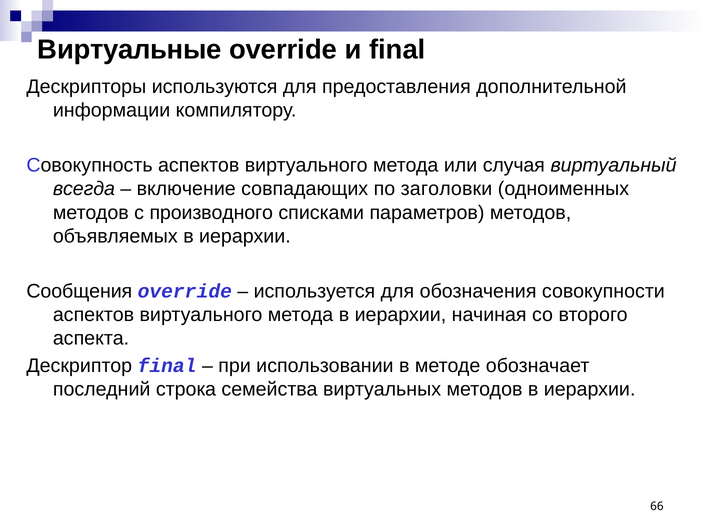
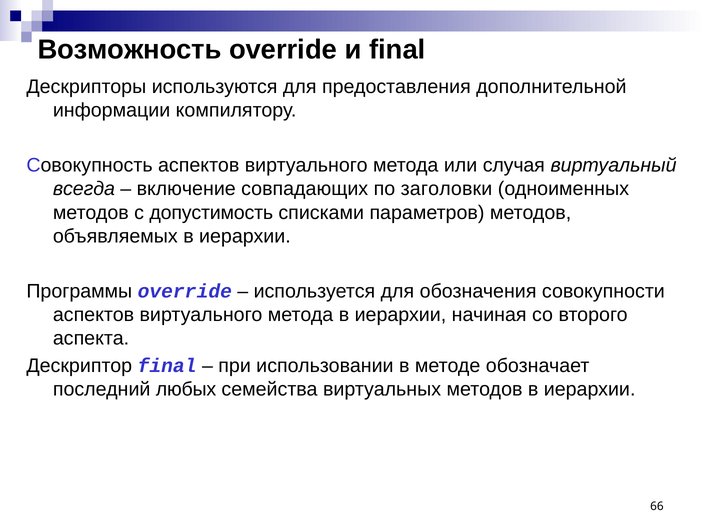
Виртуальные: Виртуальные -> Возможность
производного: производного -> допустимость
Сообщения: Сообщения -> Программы
строка: строка -> любых
